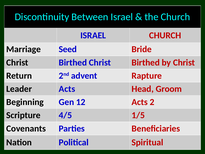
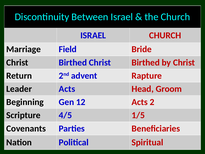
Seed: Seed -> Field
